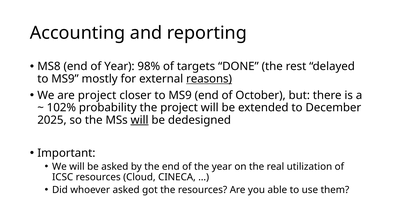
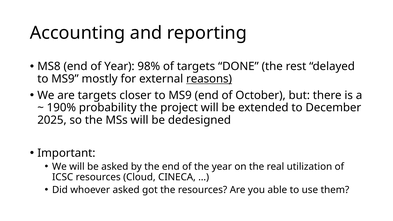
are project: project -> targets
102%: 102% -> 190%
will at (140, 120) underline: present -> none
